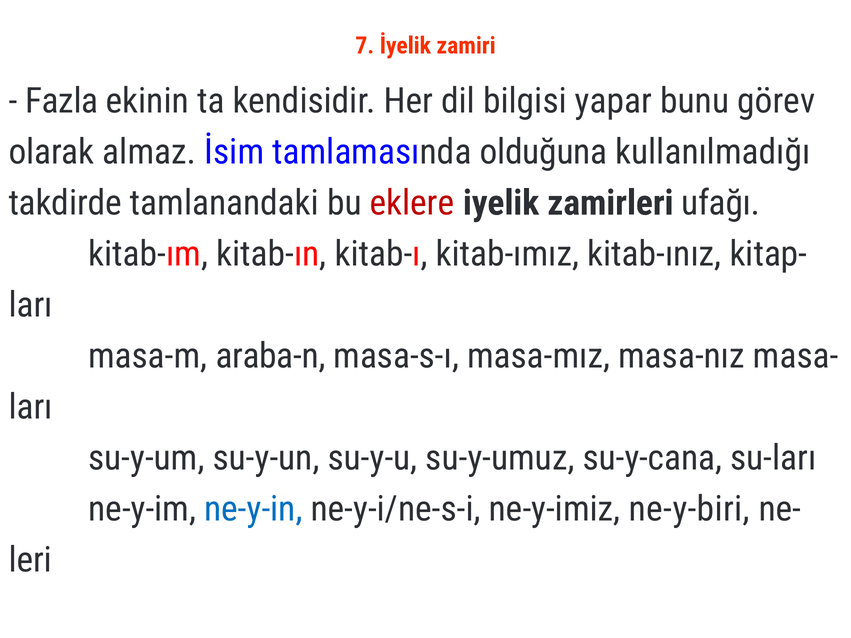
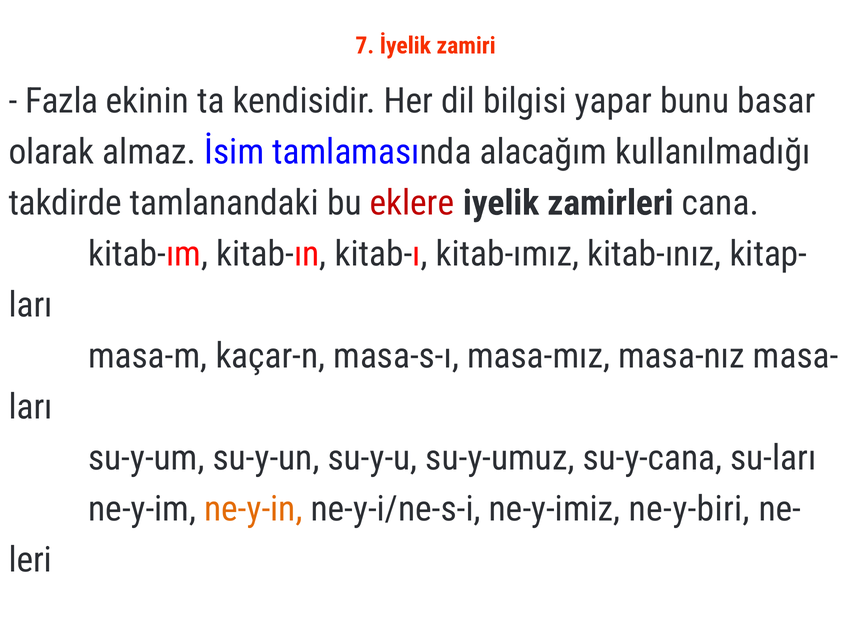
görev: görev -> basar
olduğuna: olduğuna -> alacağım
ufağı: ufağı -> cana
araba-n: araba-n -> kaçar-n
ne-y-in colour: blue -> orange
